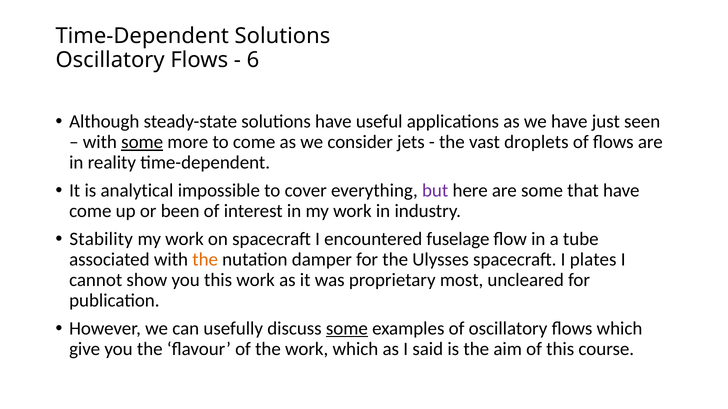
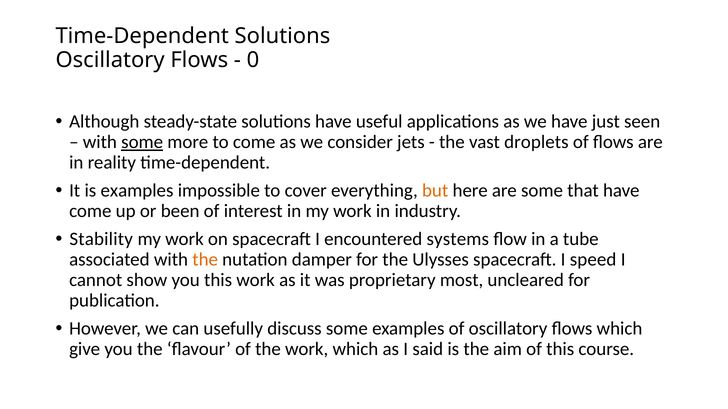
6: 6 -> 0
is analytical: analytical -> examples
but colour: purple -> orange
fuselage: fuselage -> systems
plates: plates -> speed
some at (347, 329) underline: present -> none
